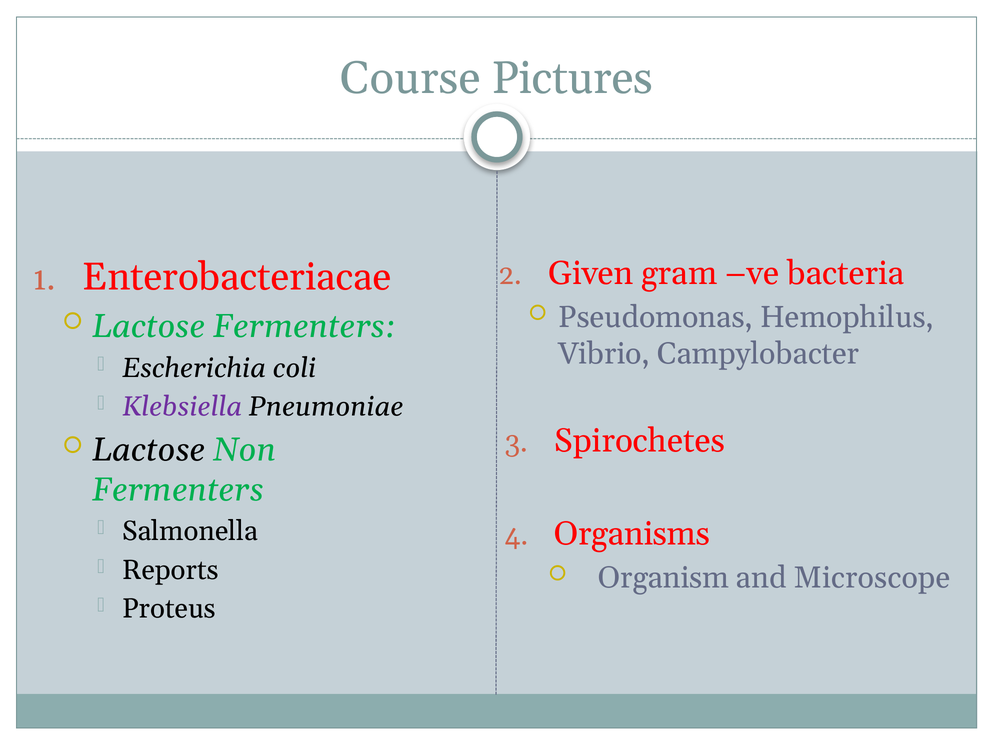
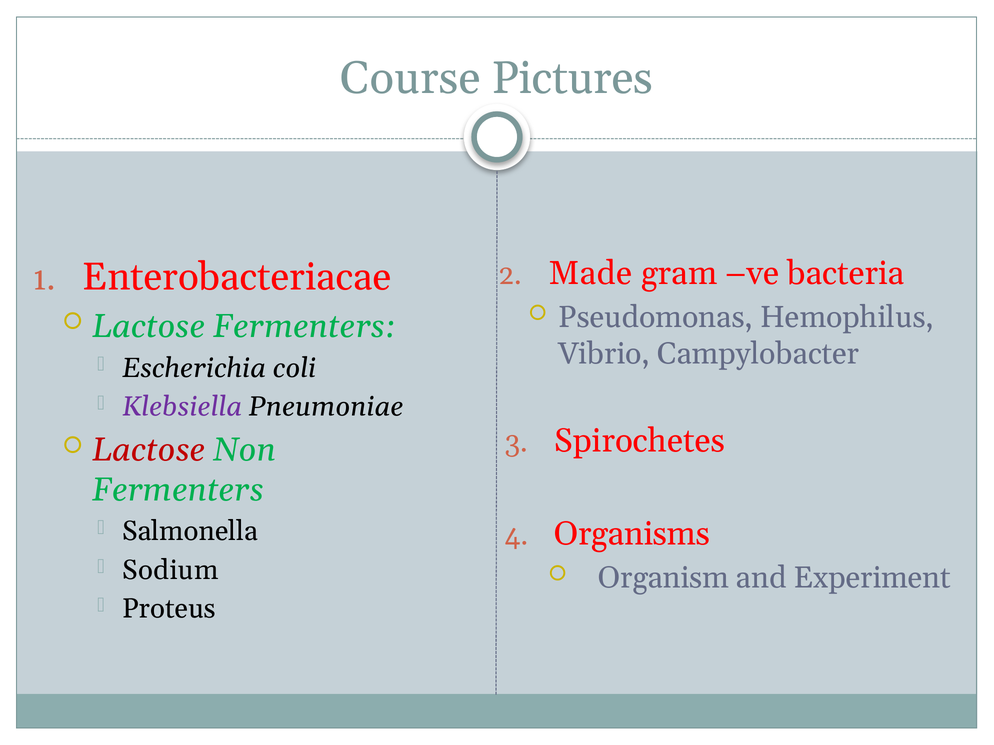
Given: Given -> Made
Lactose at (149, 450) colour: black -> red
Reports: Reports -> Sodium
Microscope: Microscope -> Experiment
